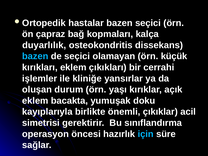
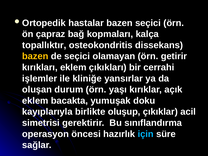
duyarlılık: duyarlılık -> topallıktır
bazen at (35, 56) colour: light blue -> yellow
küçük: küçük -> getirir
önemli: önemli -> oluşup
